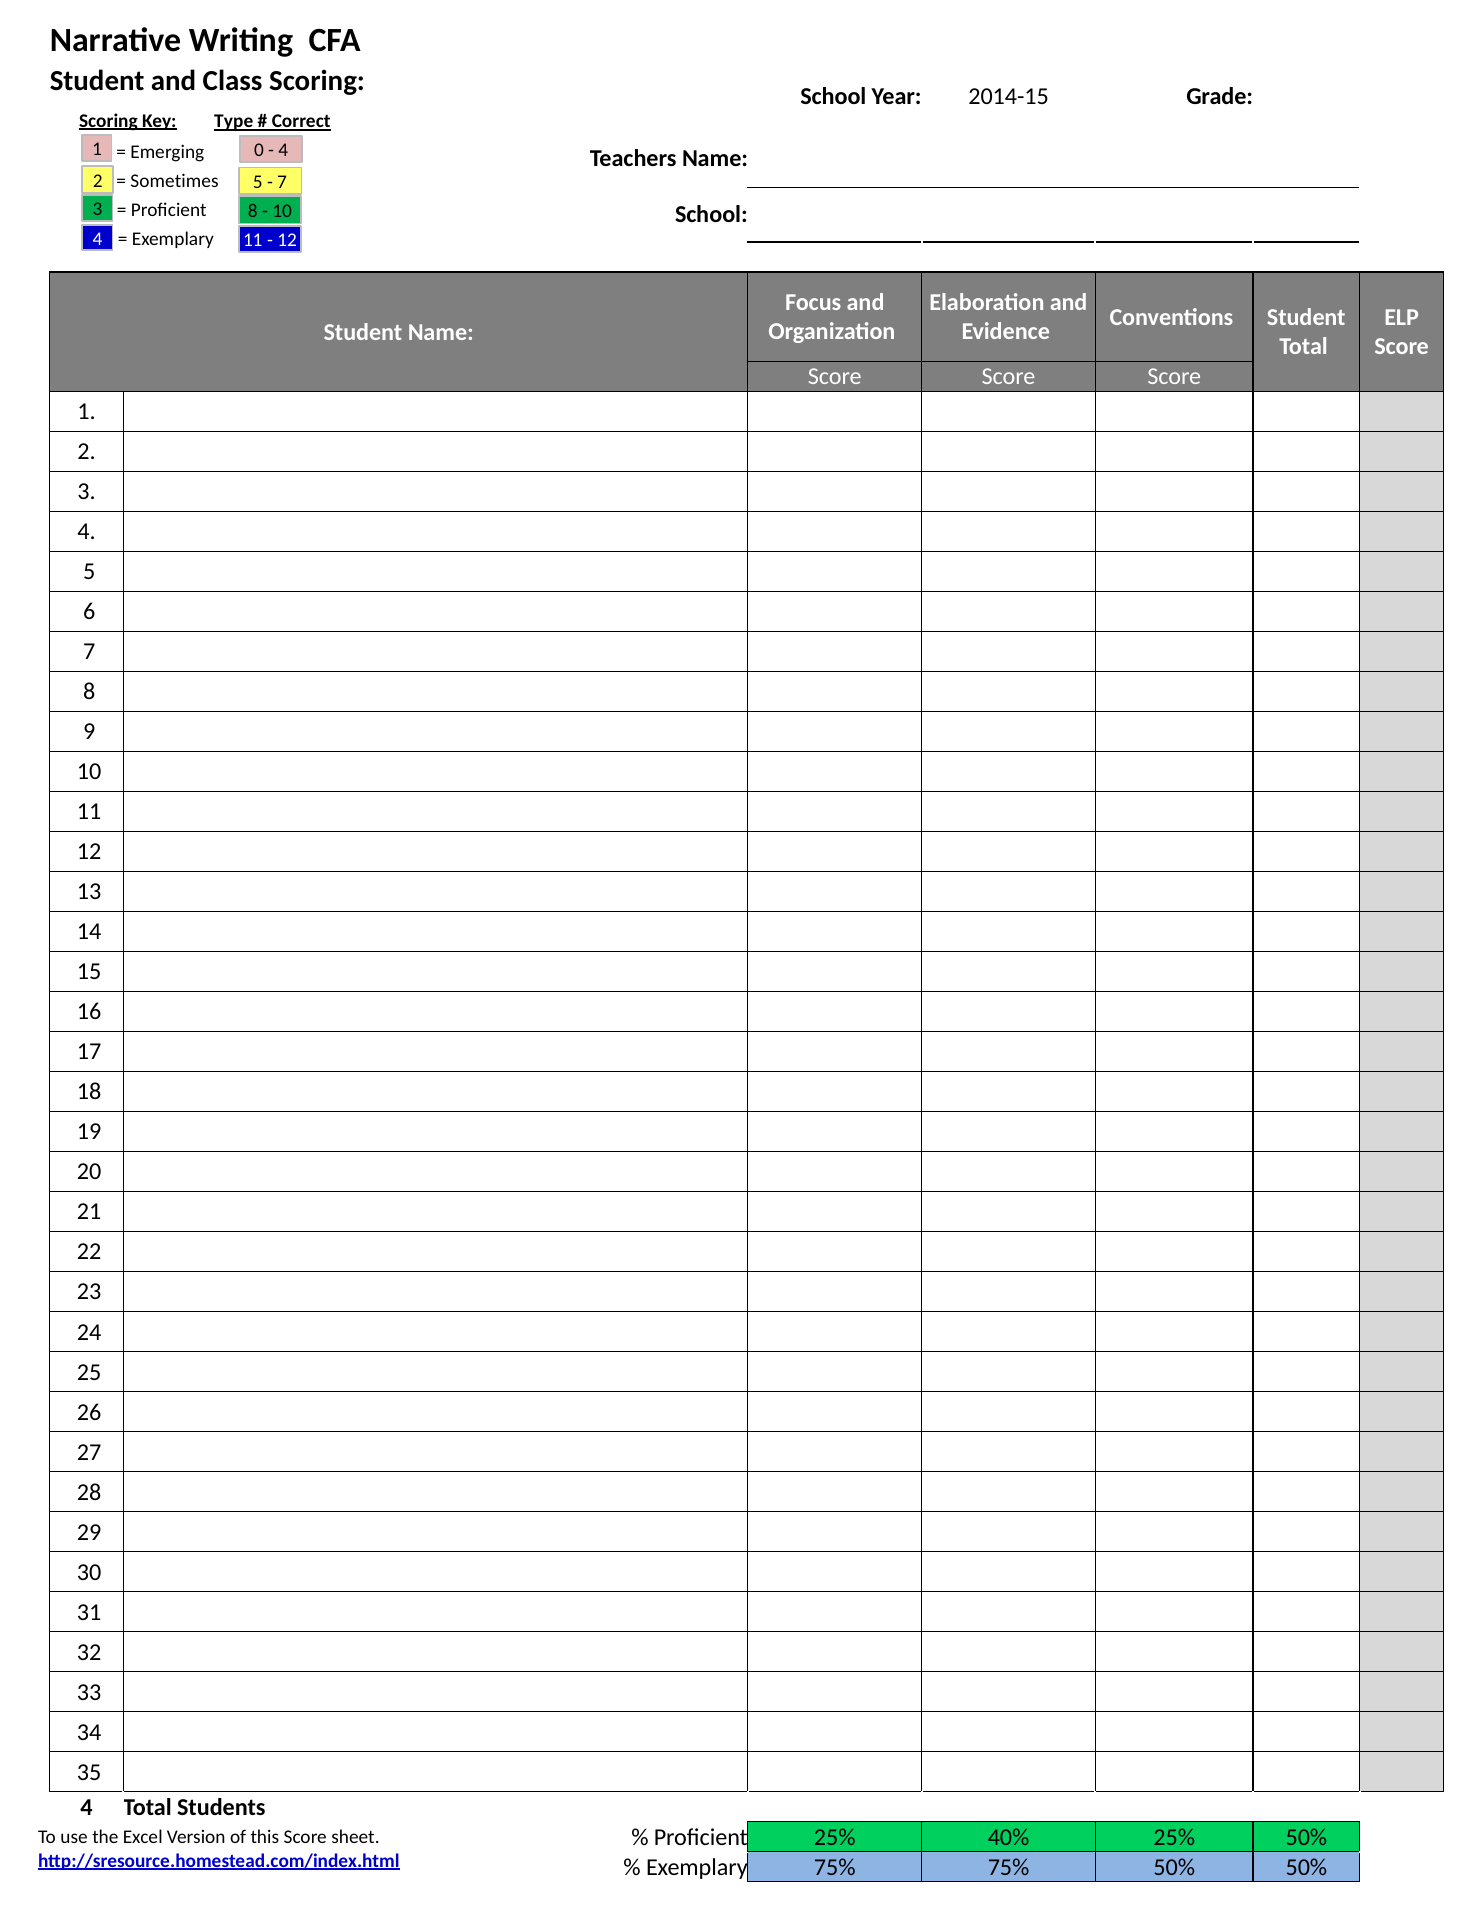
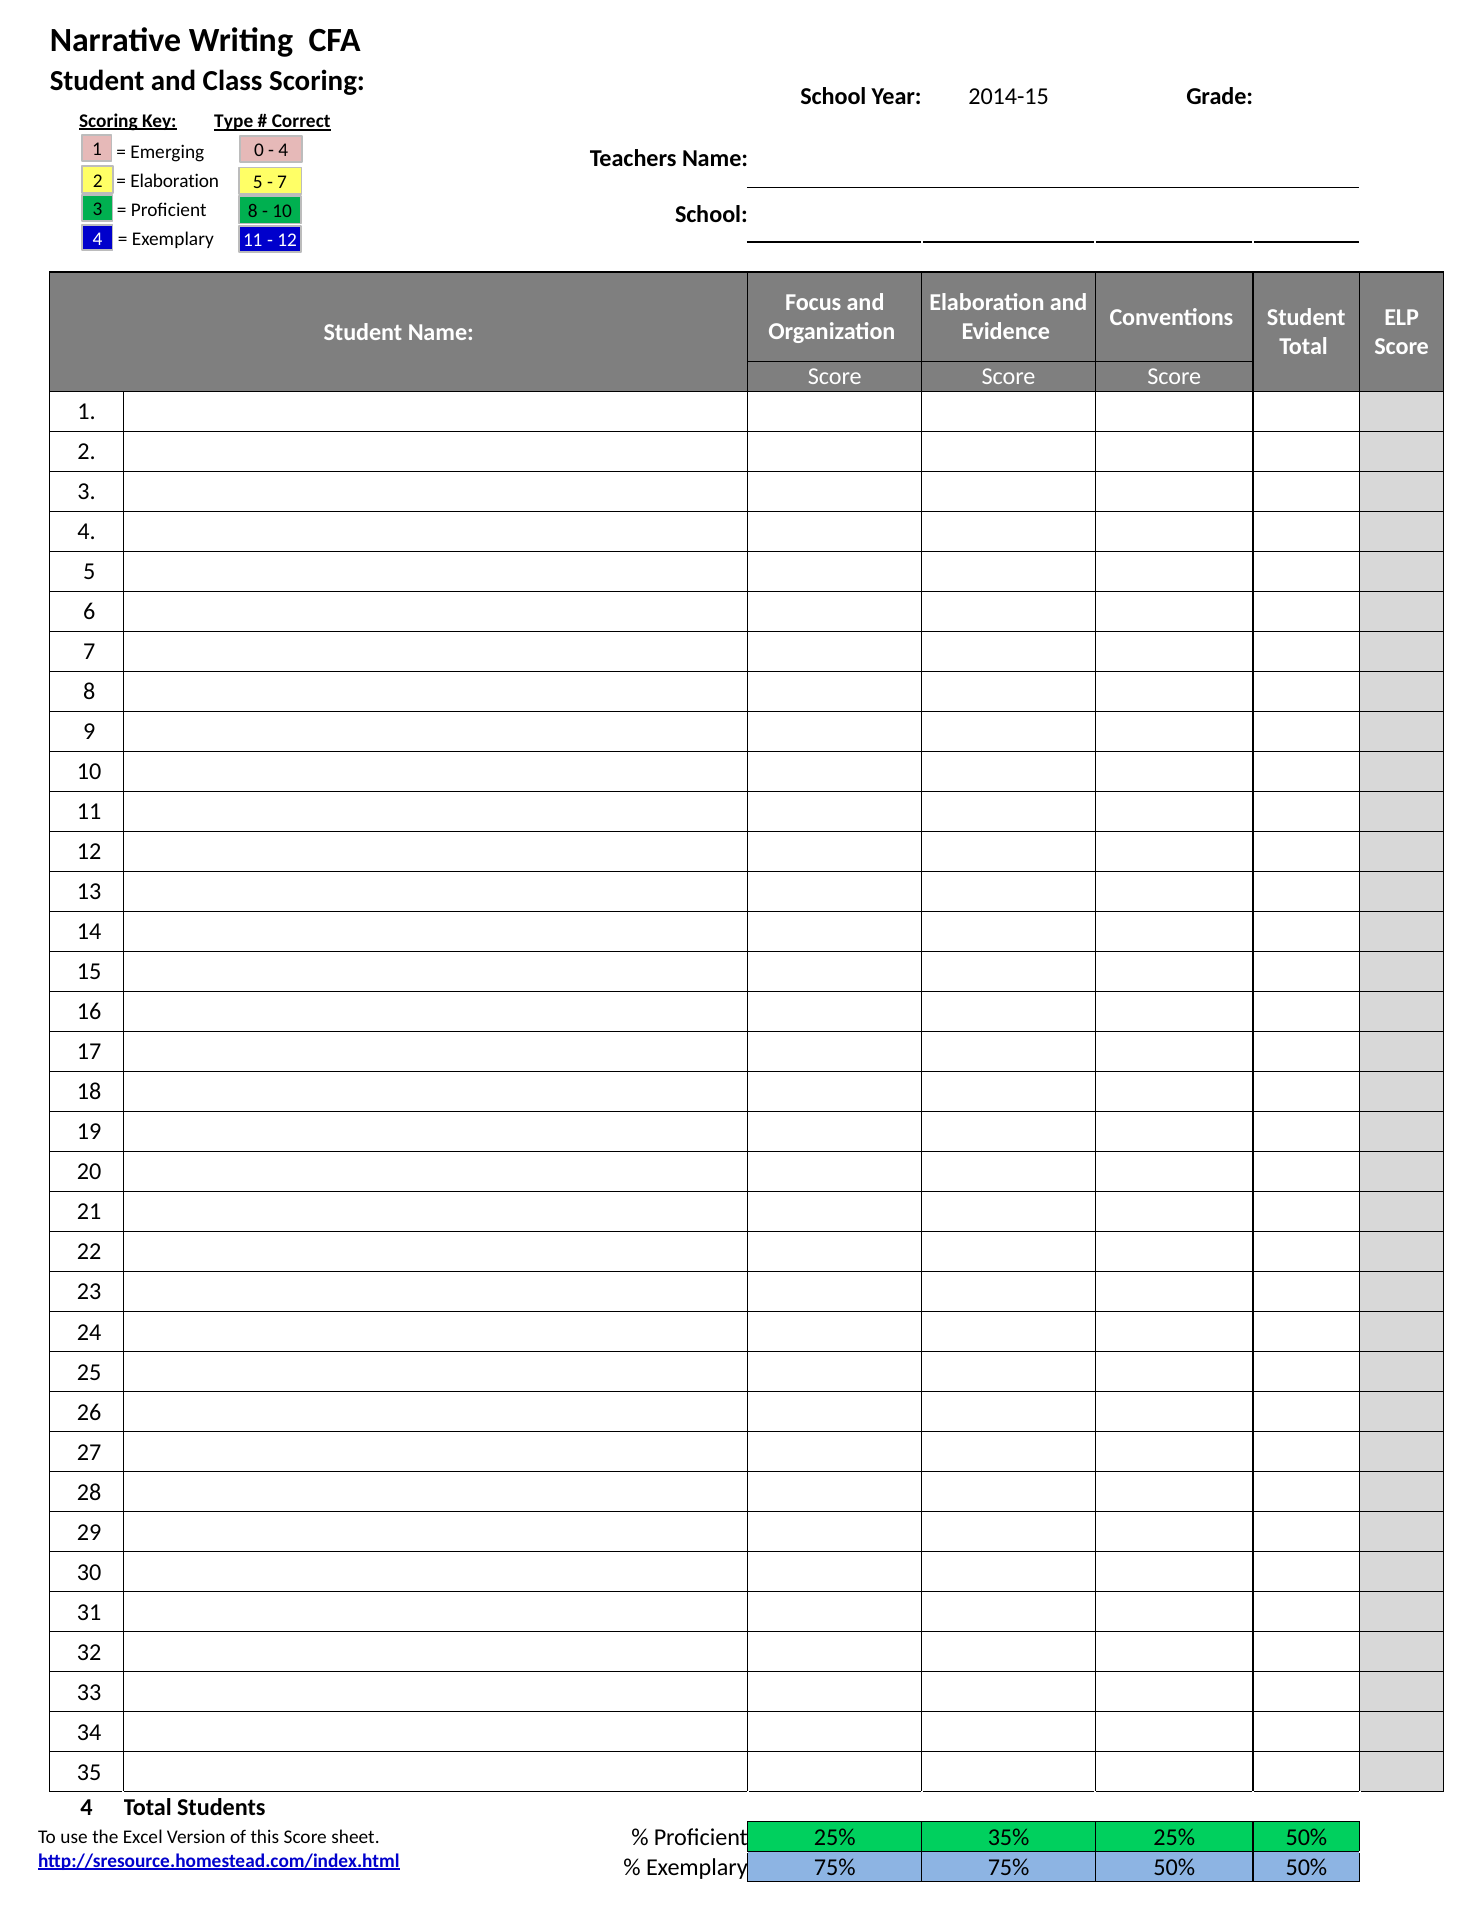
Sometimes at (175, 181): Sometimes -> Elaboration
40%: 40% -> 35%
